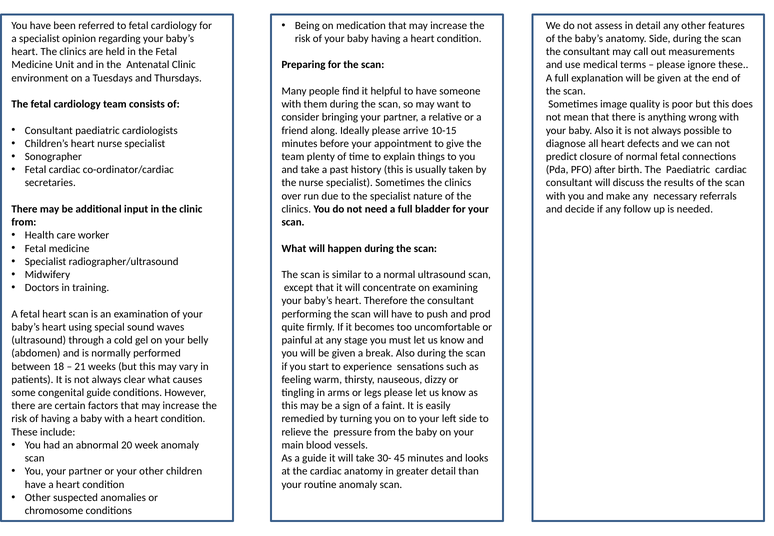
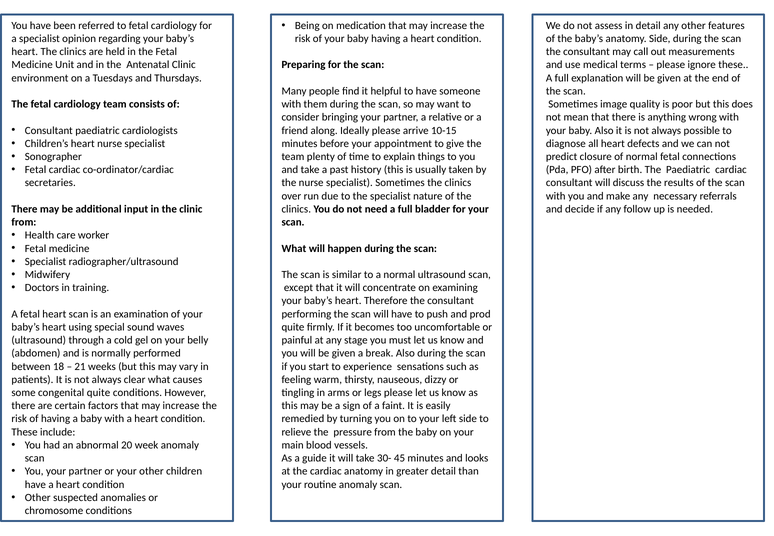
congenital guide: guide -> quite
